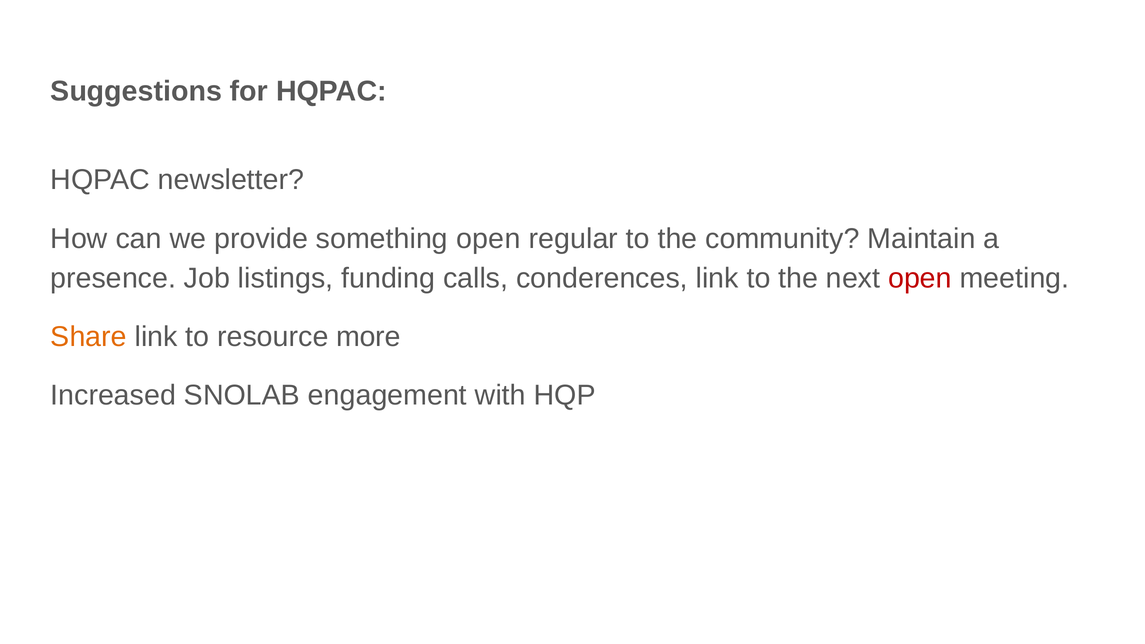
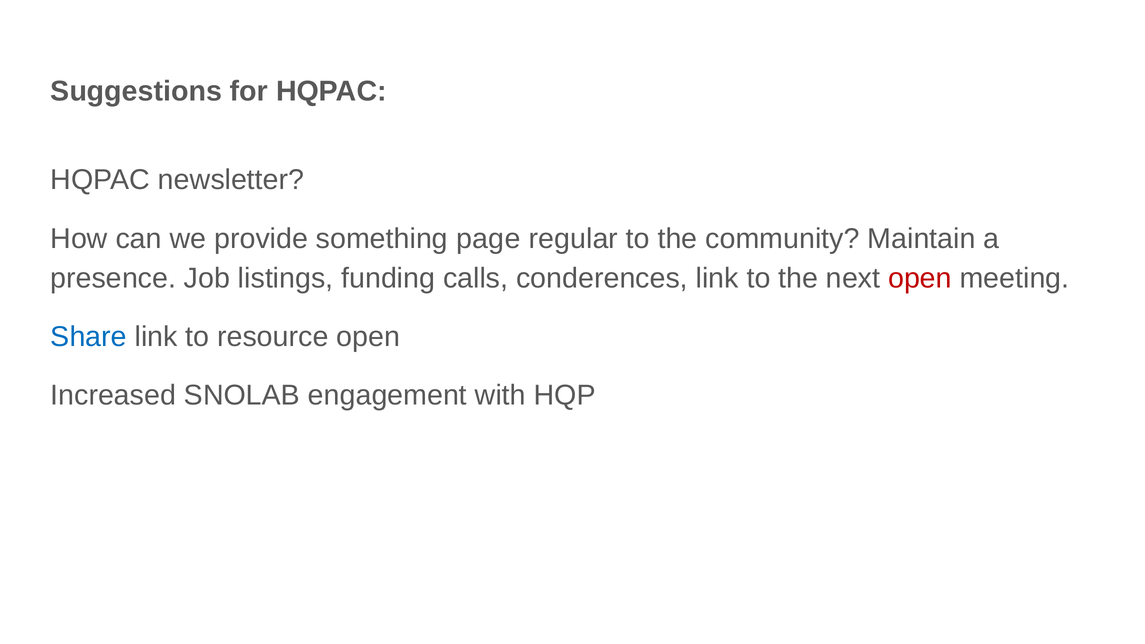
something open: open -> page
Share colour: orange -> blue
resource more: more -> open
